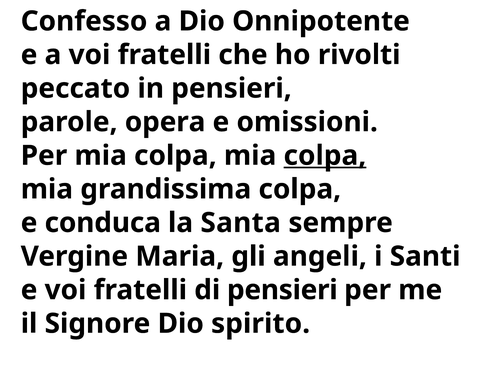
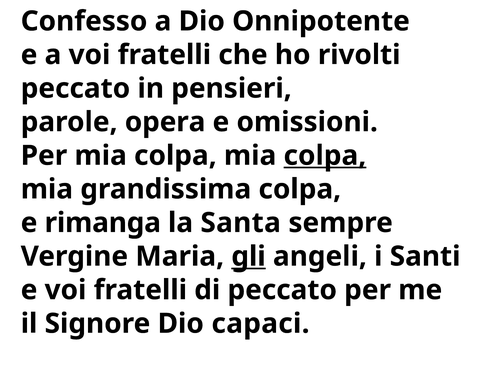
conduca: conduca -> rimanga
gli underline: none -> present
di pensieri: pensieri -> peccato
spirito: spirito -> capaci
